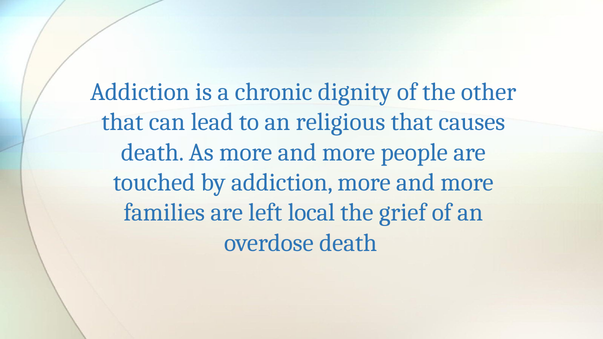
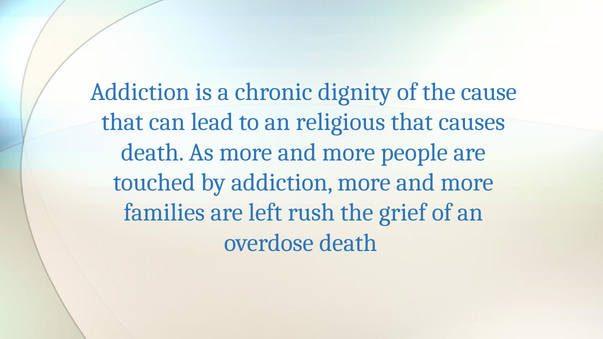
other: other -> cause
local: local -> rush
